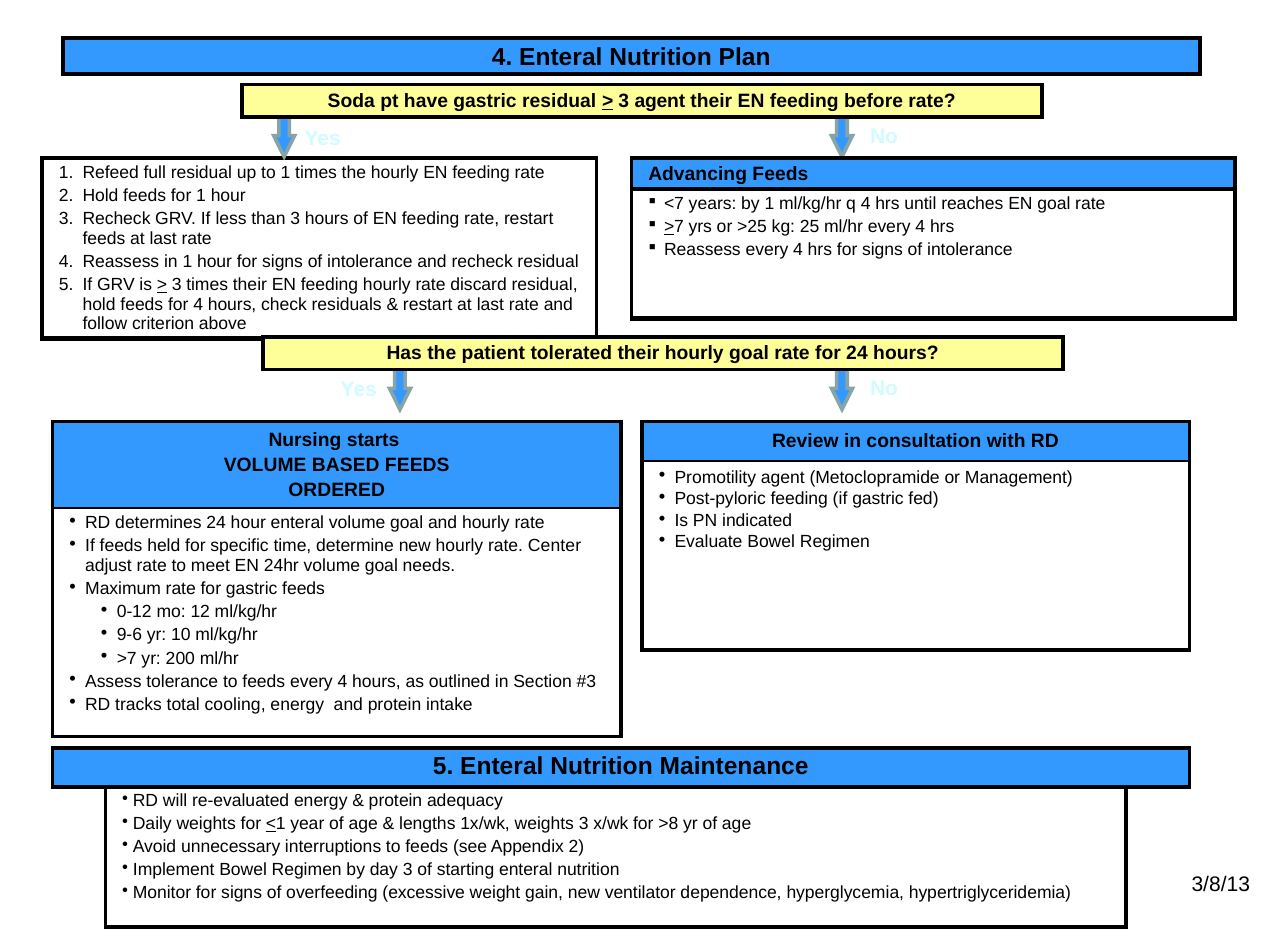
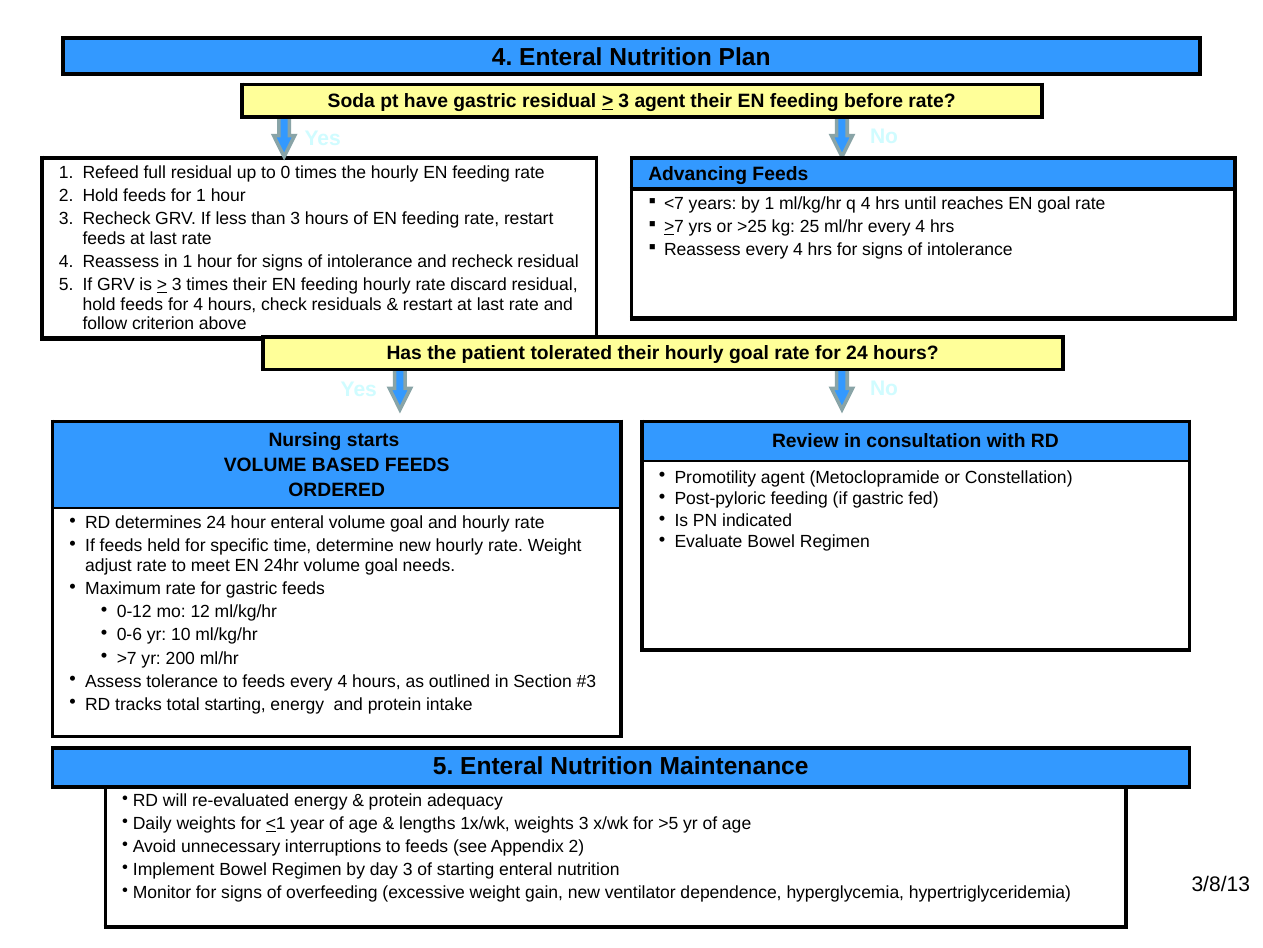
to 1: 1 -> 0
Management: Management -> Constellation
rate Center: Center -> Weight
9-6: 9-6 -> 0-6
total cooling: cooling -> starting
>8: >8 -> >5
